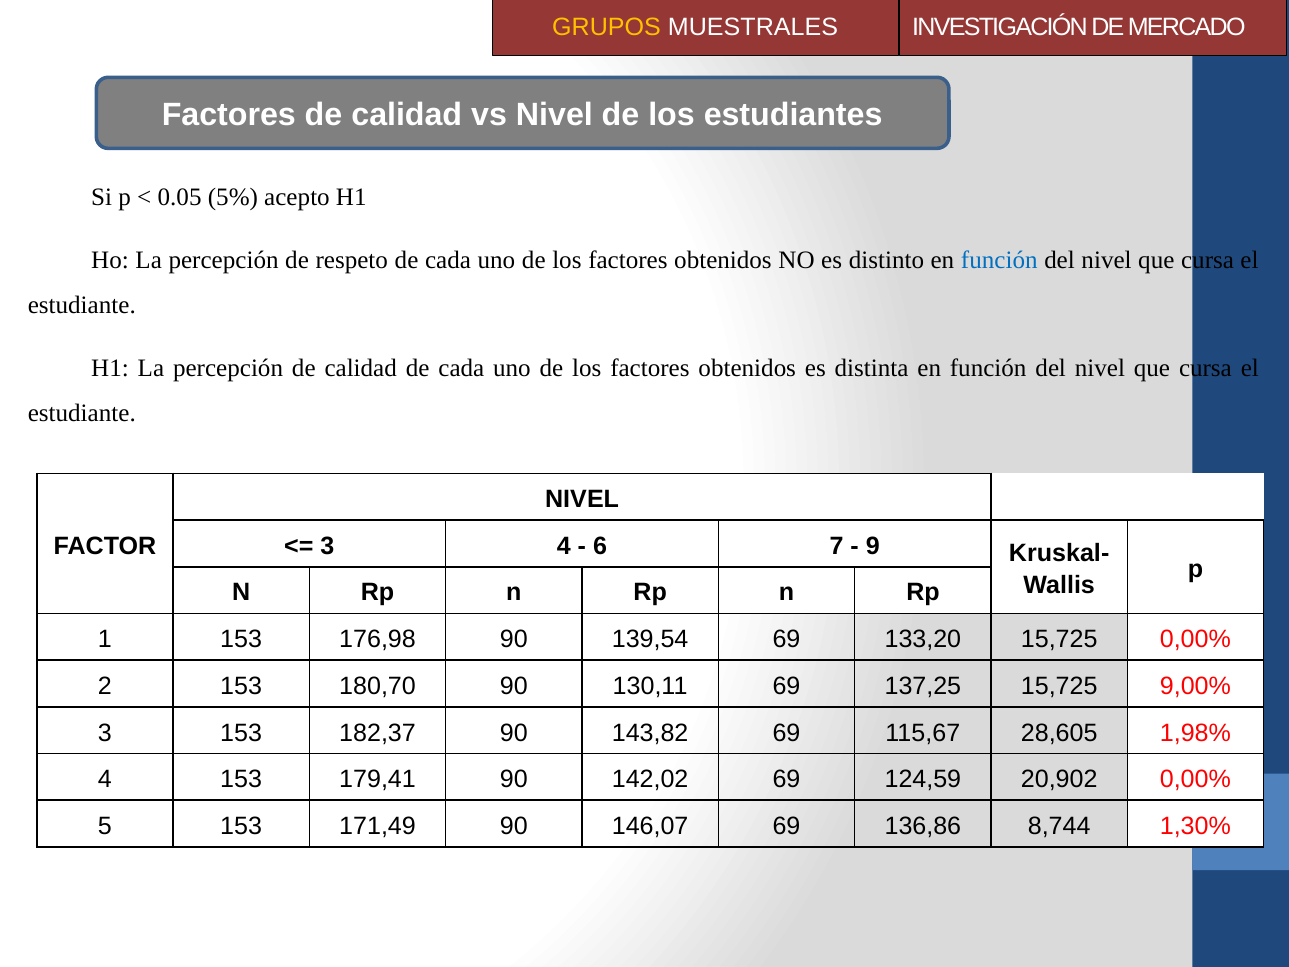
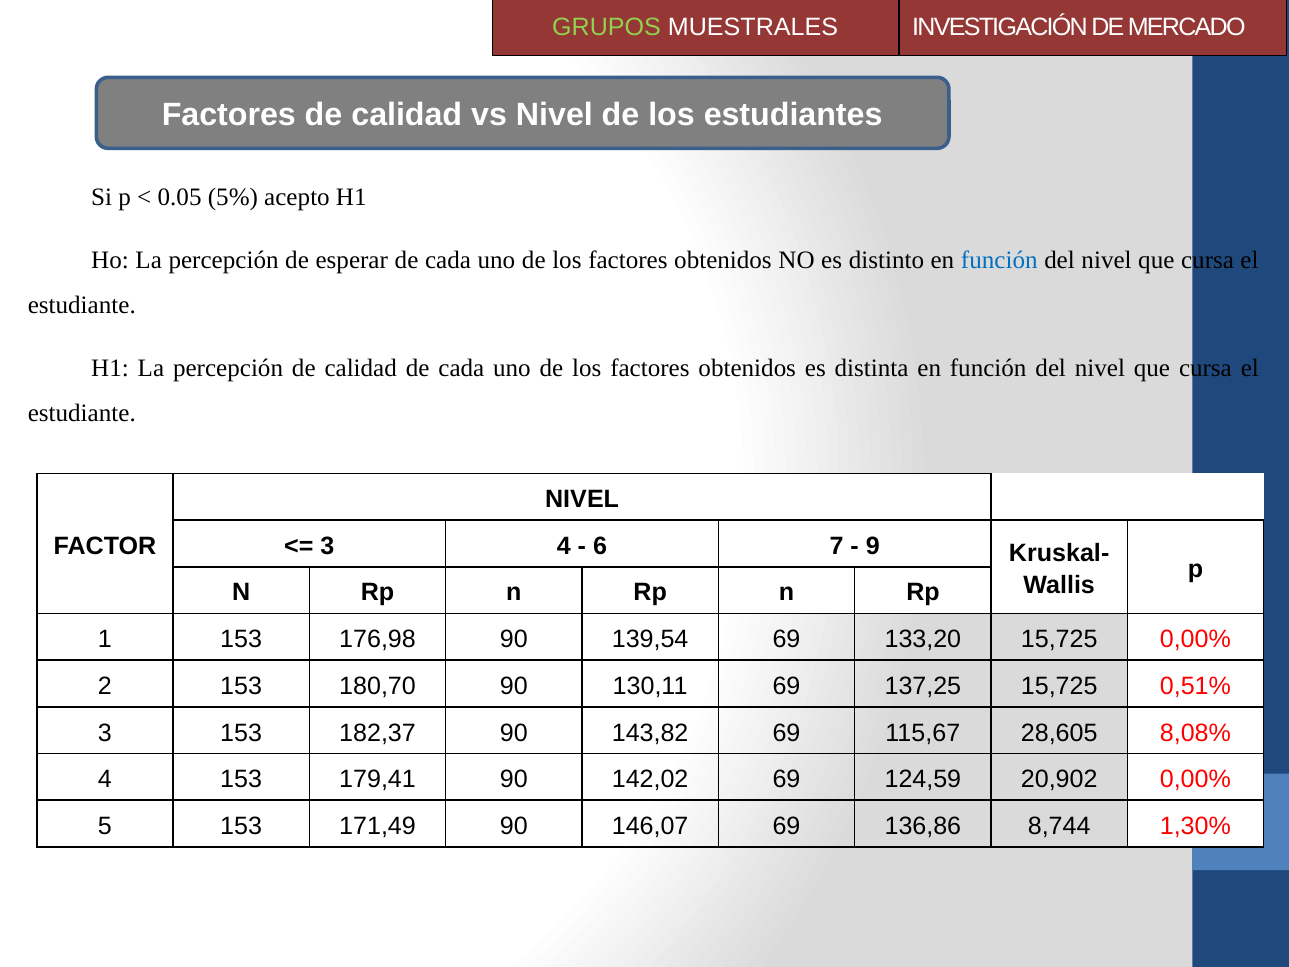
GRUPOS colour: yellow -> light green
respeto: respeto -> esperar
9,00%: 9,00% -> 0,51%
1,98%: 1,98% -> 8,08%
